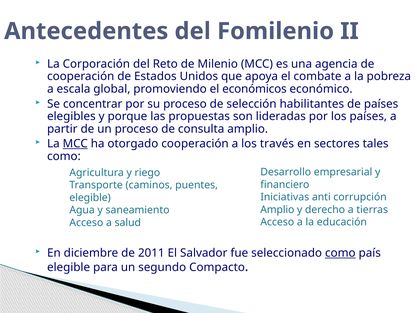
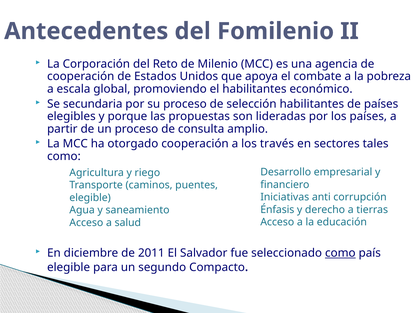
el económicos: económicos -> habilitantes
concentrar: concentrar -> secundaria
MCC at (75, 144) underline: present -> none
Amplio at (277, 210): Amplio -> Énfasis
